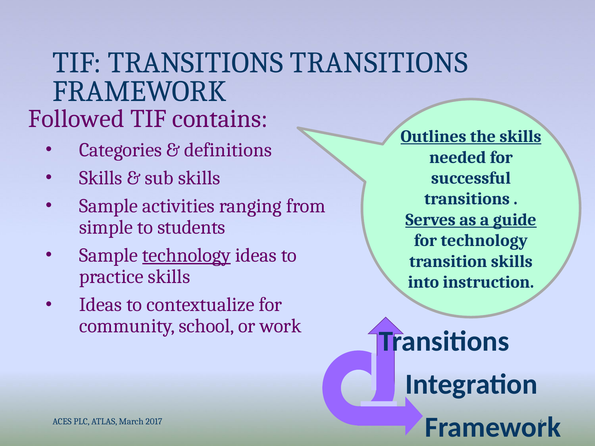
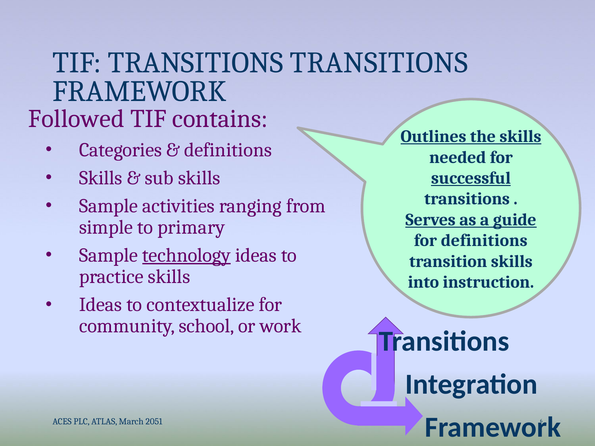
successful underline: none -> present
students: students -> primary
for technology: technology -> definitions
2017: 2017 -> 2051
